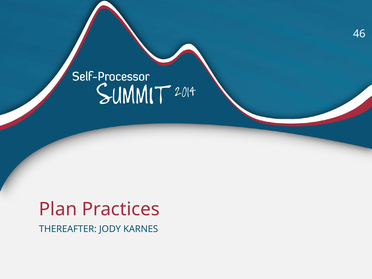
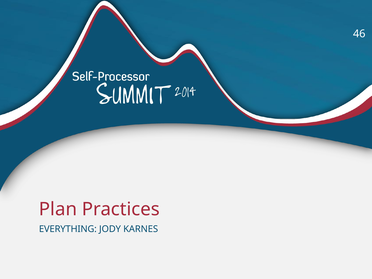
THEREAFTER: THEREAFTER -> EVERYTHING
